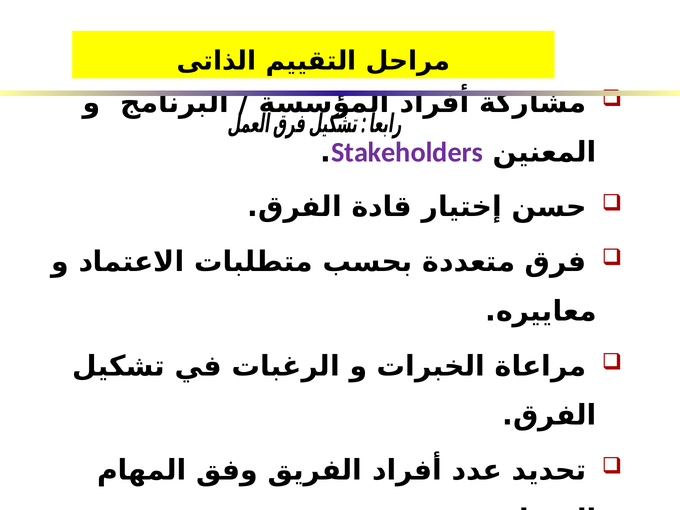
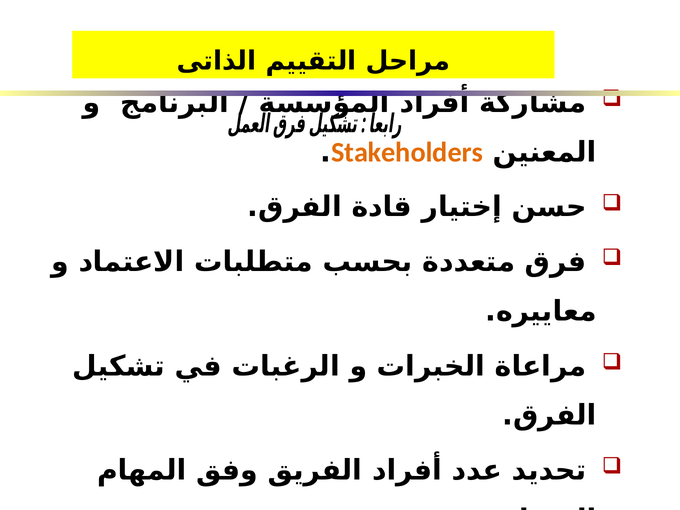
Stakeholders colour: purple -> orange
